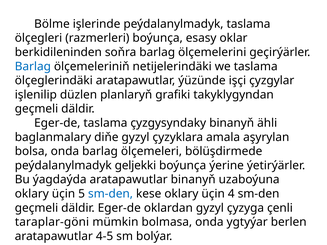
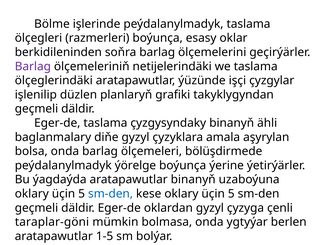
Barlag at (33, 66) colour: blue -> purple
geljekki: geljekki -> ýörelge
kese oklary üçin 4: 4 -> 5
4-5: 4-5 -> 1-5
